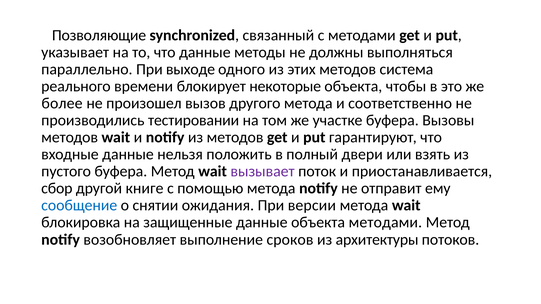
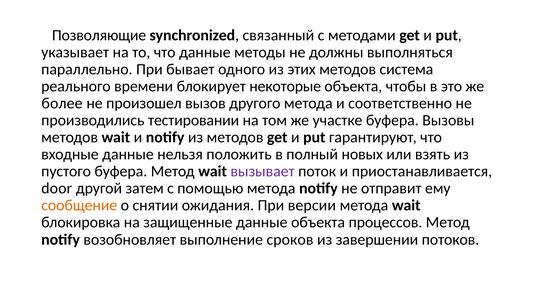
выходе: выходе -> бывает
двери: двери -> новых
сбор: сбор -> door
книге: книге -> затем
сообщение colour: blue -> orange
объекта методами: методами -> процессов
архитектуры: архитектуры -> завершении
